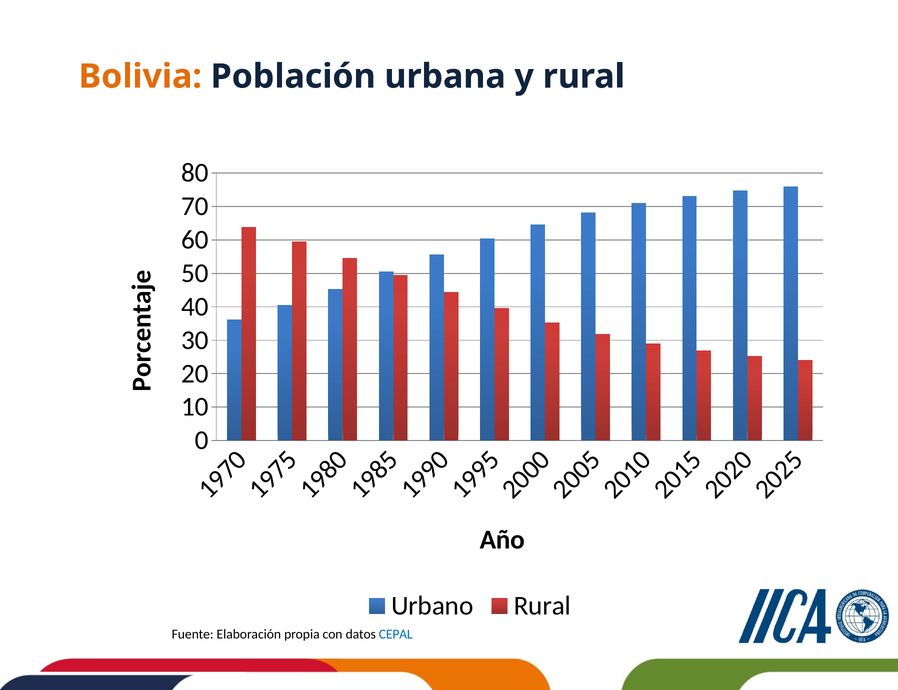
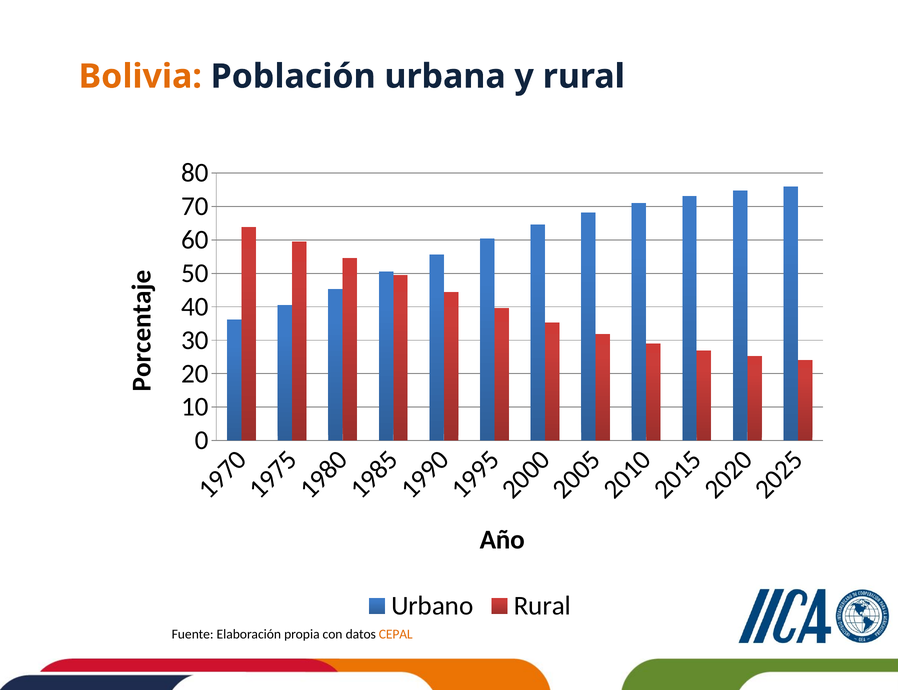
CEPAL colour: blue -> orange
